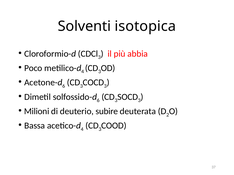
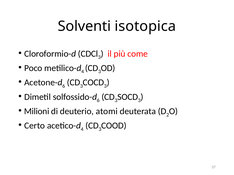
abbia: abbia -> come
subire: subire -> atomi
Bassa: Bassa -> Certo
